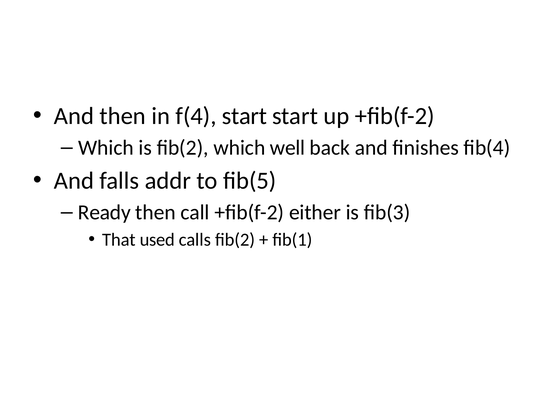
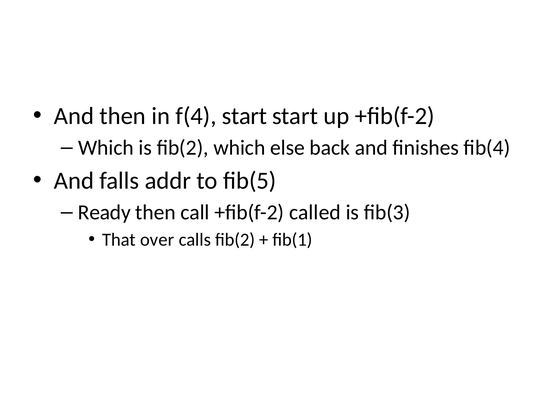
well: well -> else
either: either -> called
used: used -> over
